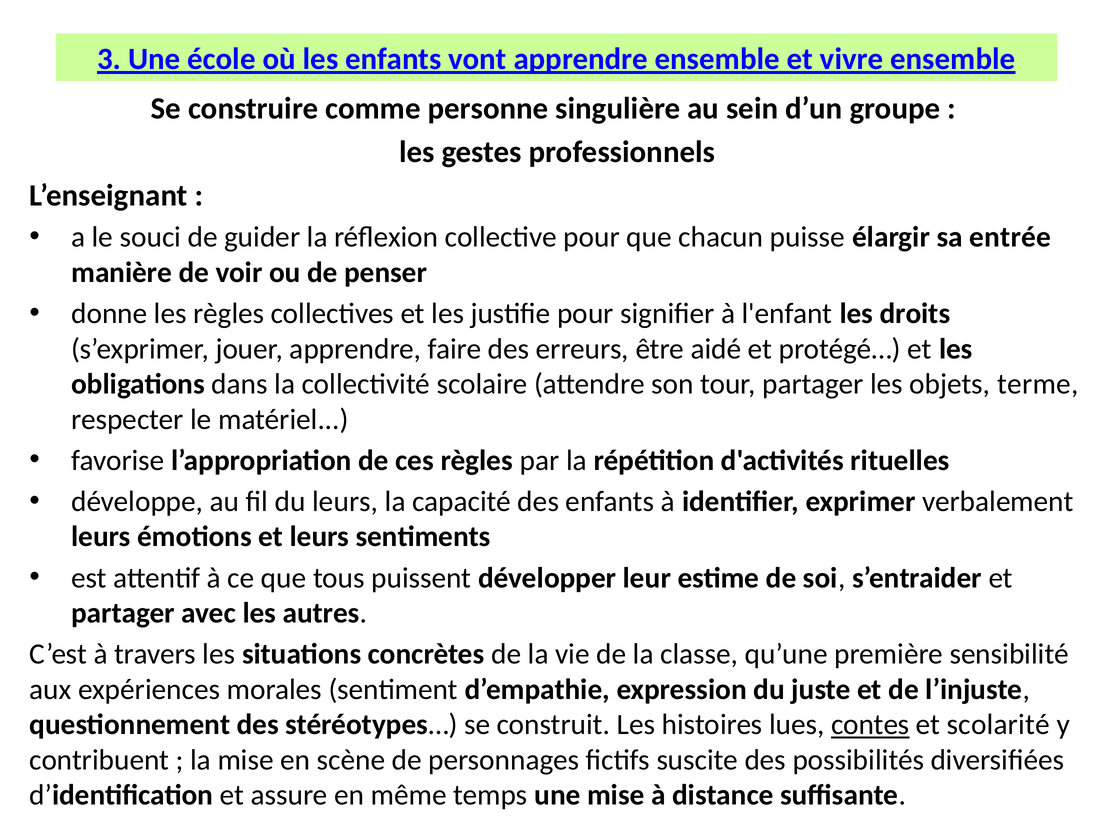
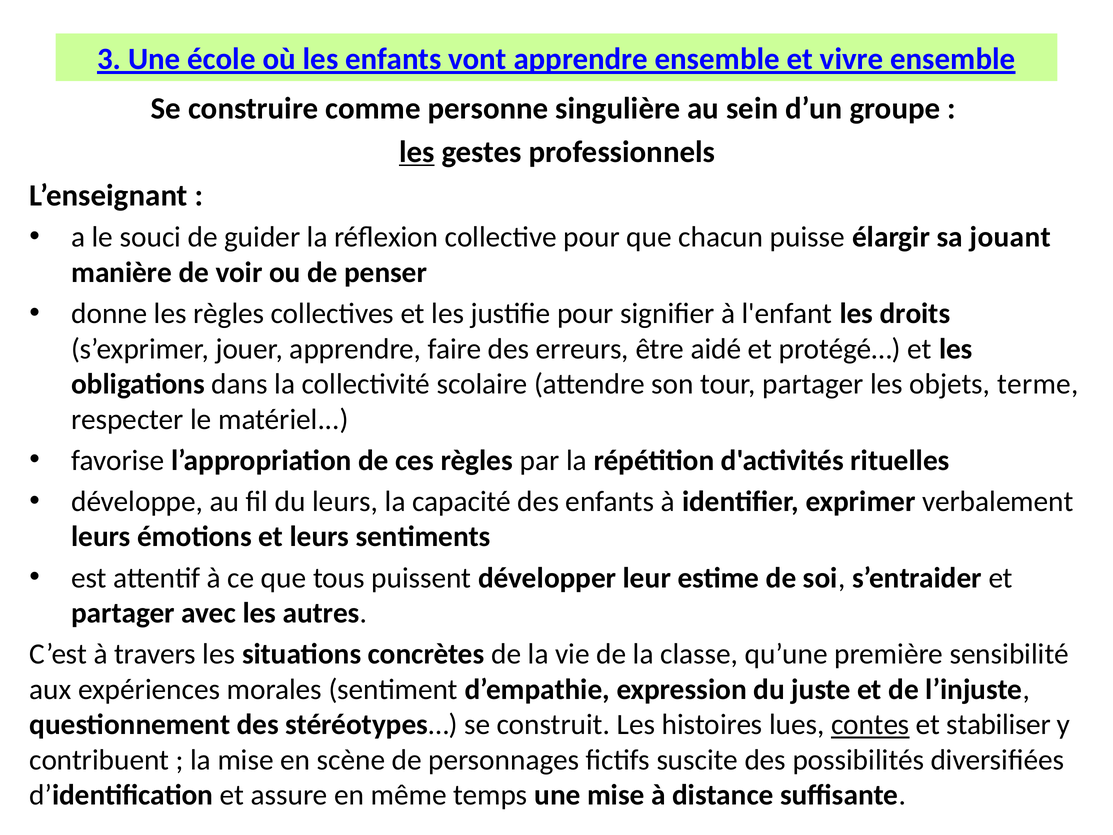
les at (417, 152) underline: none -> present
entrée: entrée -> jouant
scolarité: scolarité -> stabiliser
